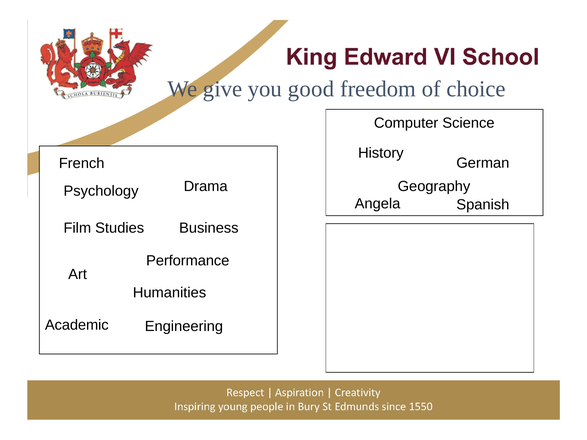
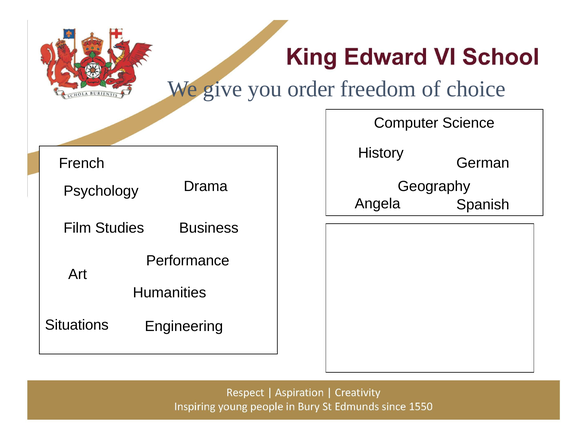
good: good -> order
Academic: Academic -> Situations
